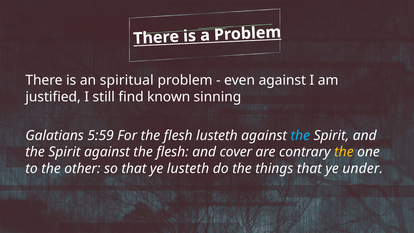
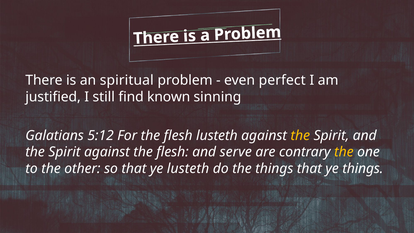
even against: against -> perfect
5:59: 5:59 -> 5:12
the at (300, 135) colour: light blue -> yellow
cover: cover -> serve
ye under: under -> things
